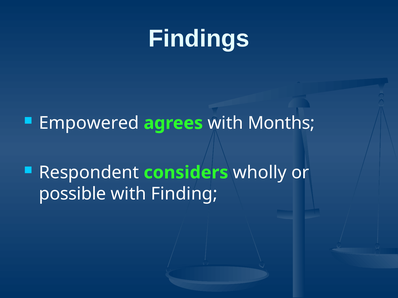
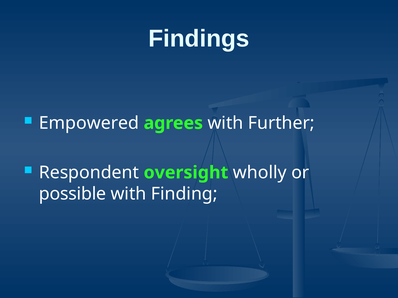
Months: Months -> Further
considers: considers -> oversight
